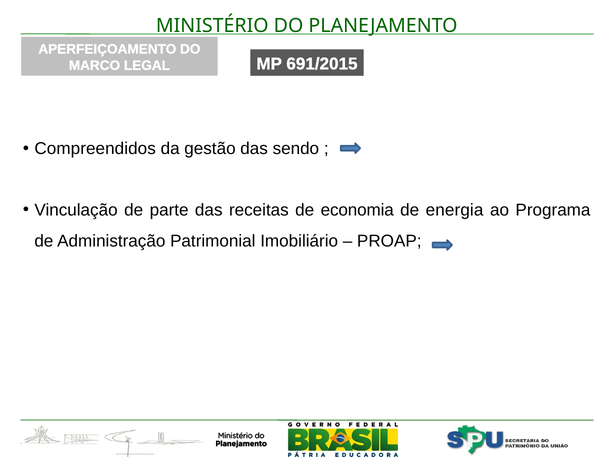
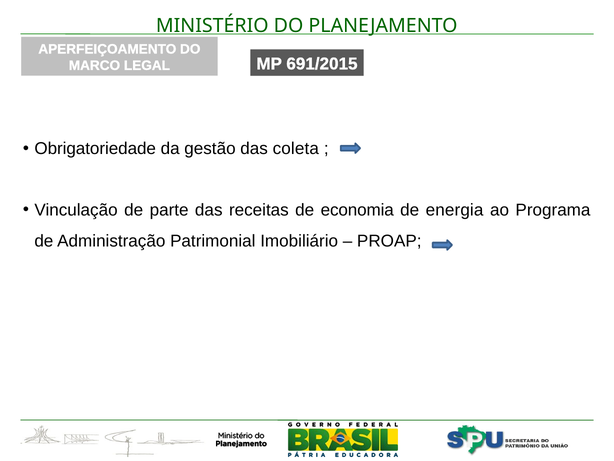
Compreendidos: Compreendidos -> Obrigatoriedade
sendo: sendo -> coleta
